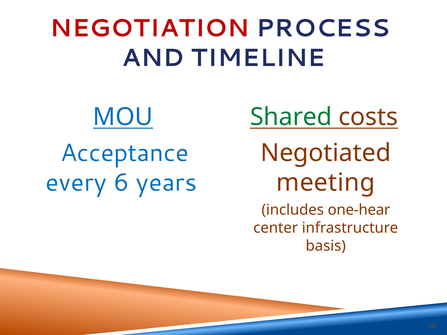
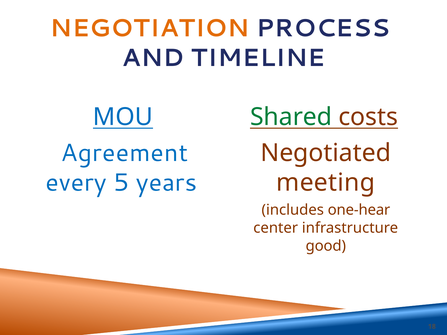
NEGOTIATION colour: red -> orange
Acceptance: Acceptance -> Agreement
6: 6 -> 5
basis: basis -> good
